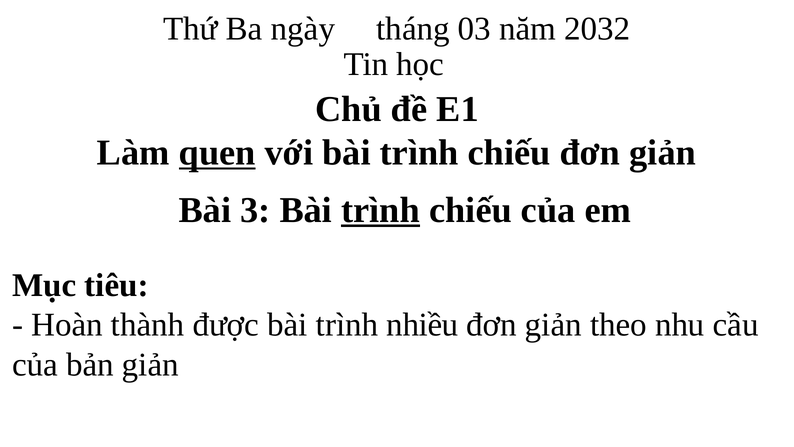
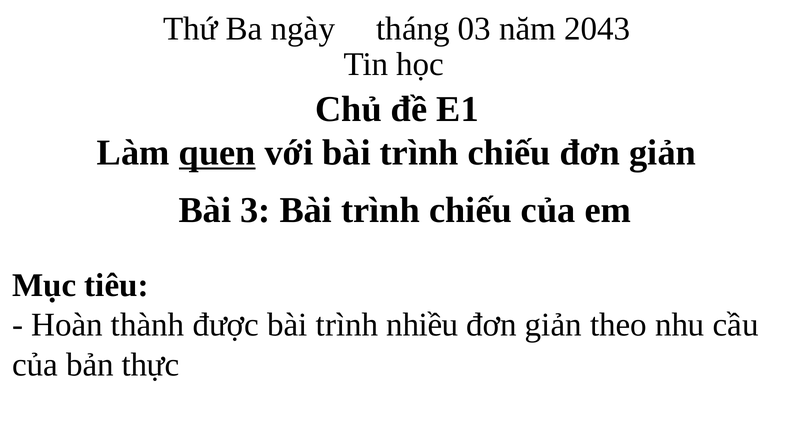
2032: 2032 -> 2043
trình at (381, 210) underline: present -> none
bản giản: giản -> thực
